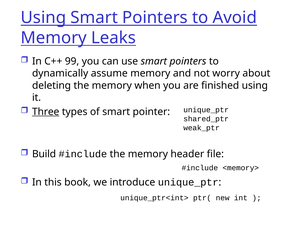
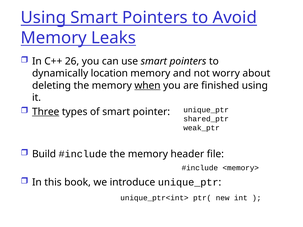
99: 99 -> 26
assume: assume -> location
when underline: none -> present
